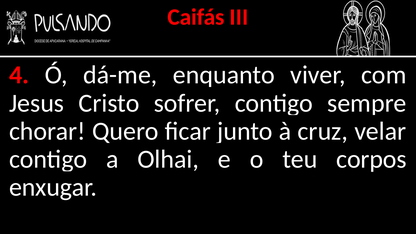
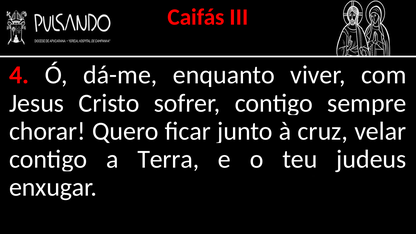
Olhai: Olhai -> Terra
corpos: corpos -> judeus
